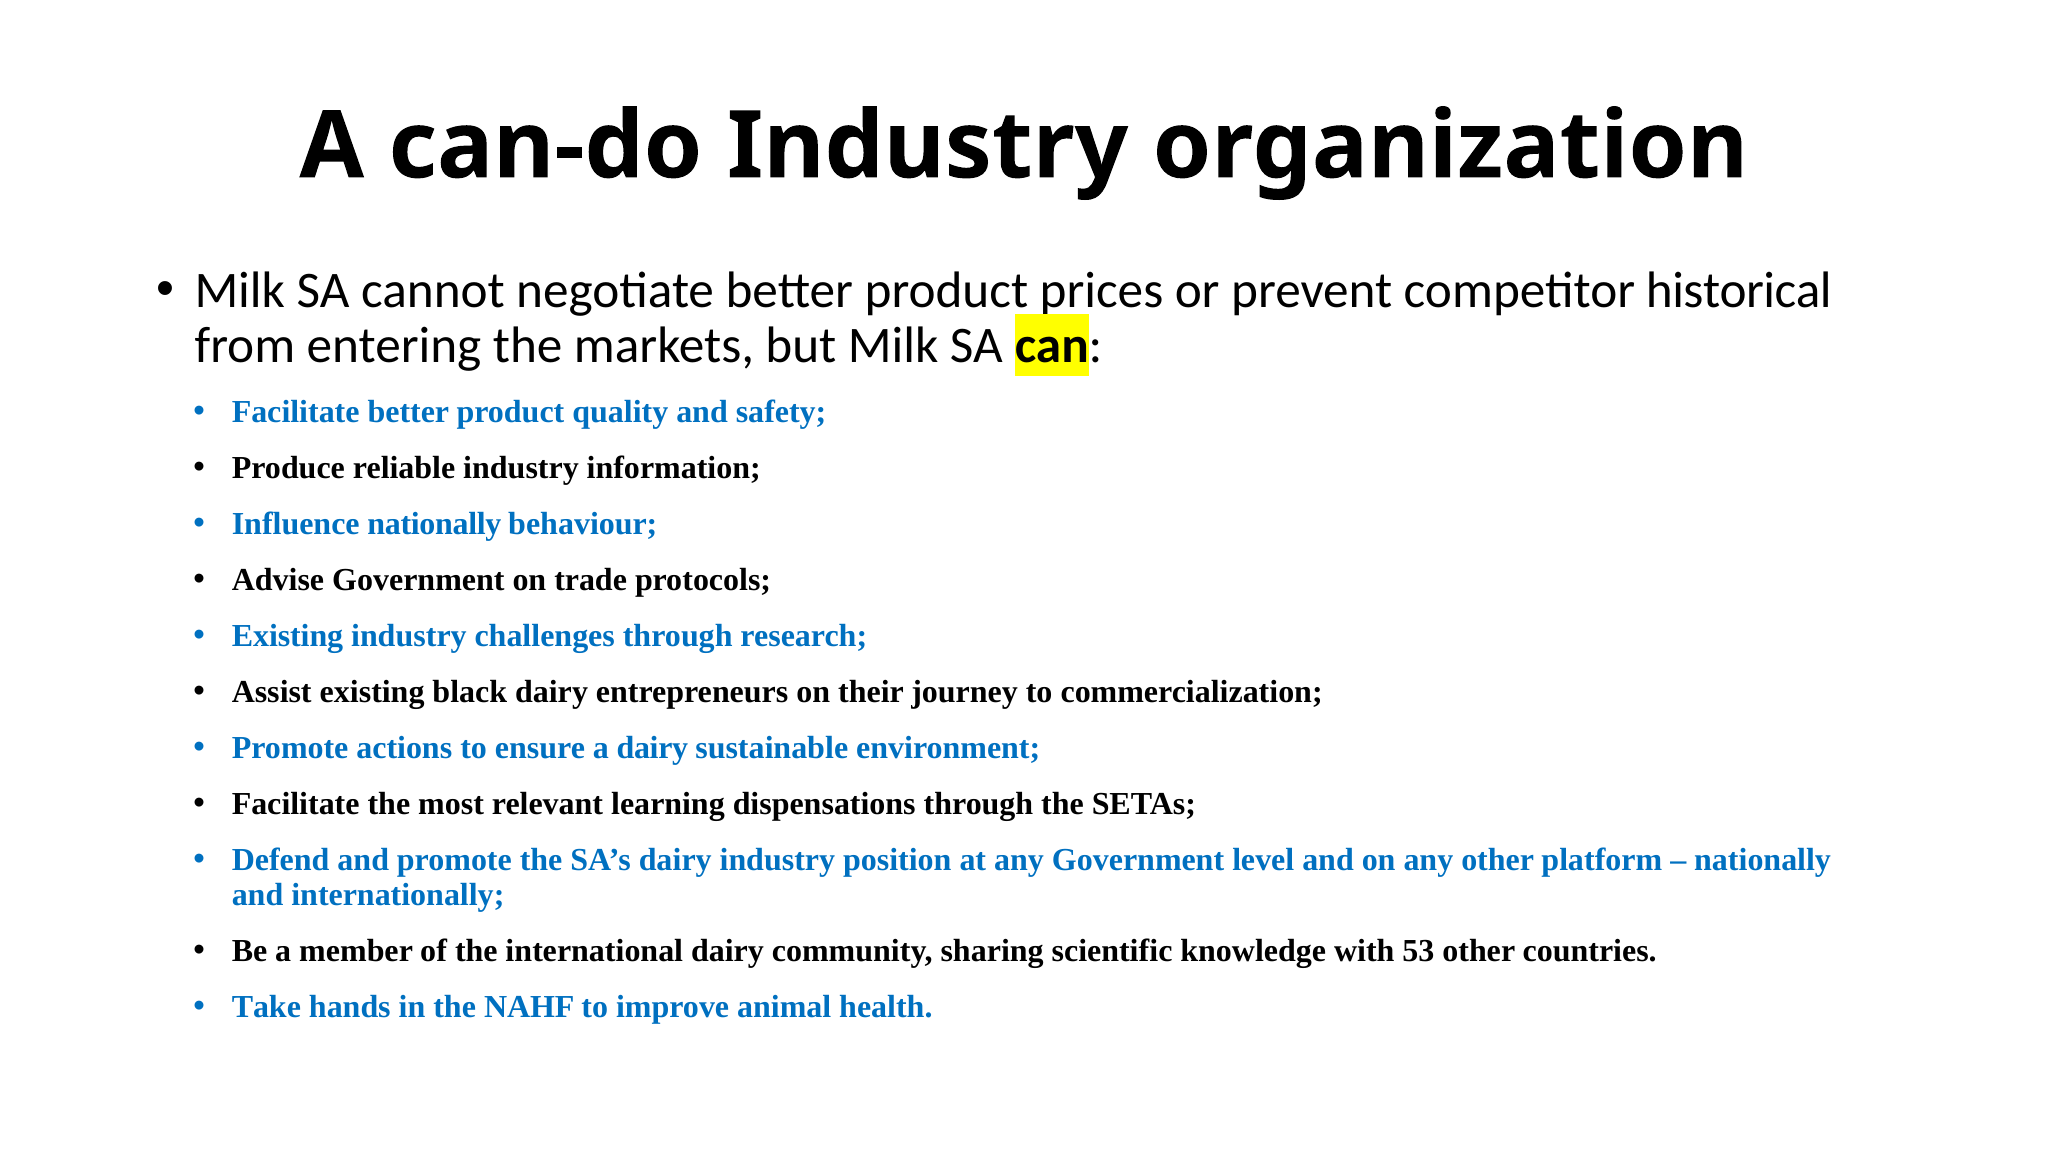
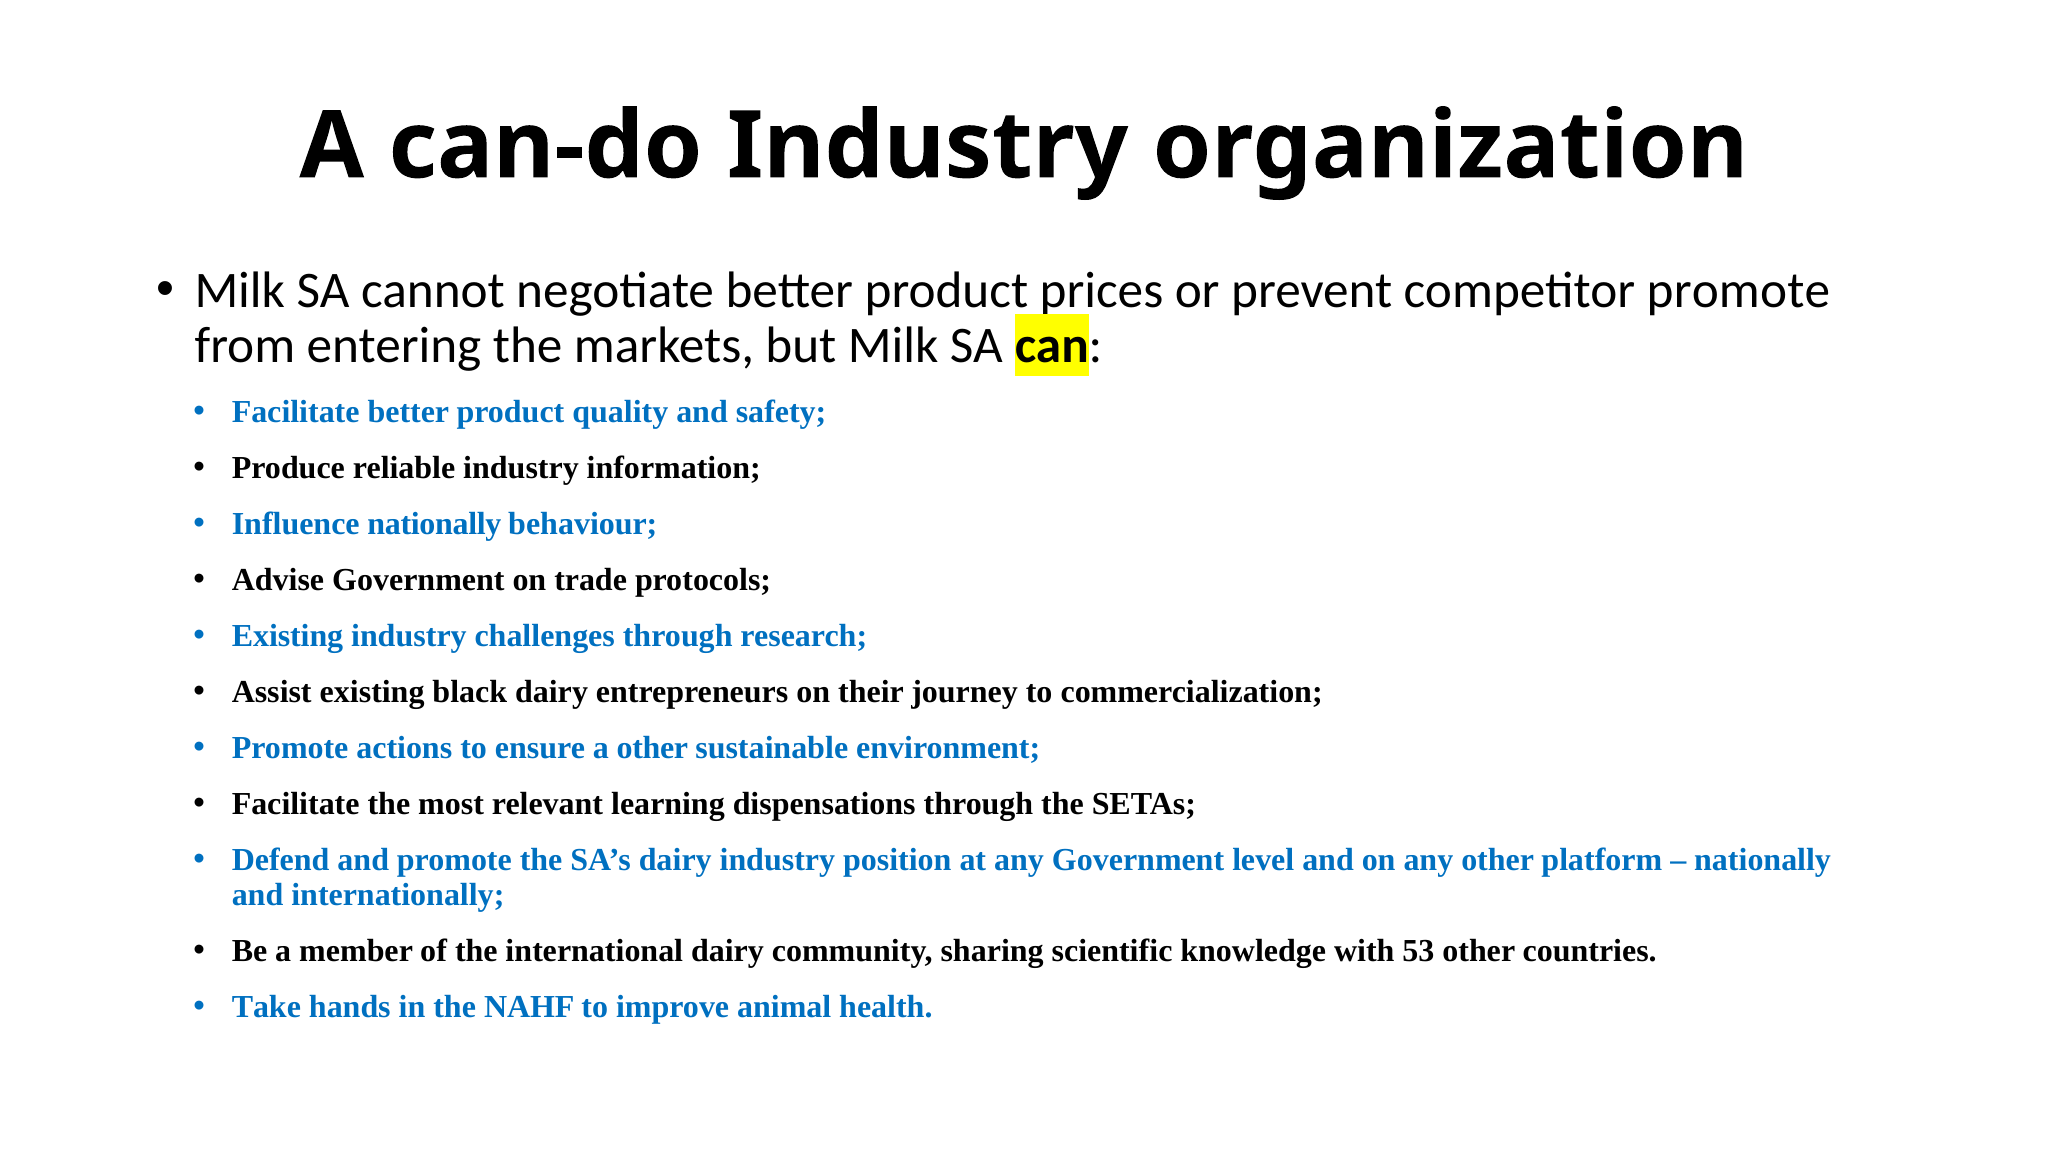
competitor historical: historical -> promote
a dairy: dairy -> other
